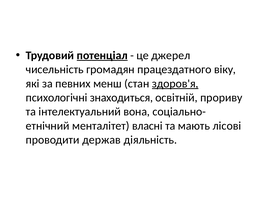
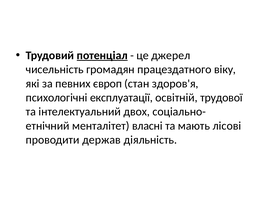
менш: менш -> європ
здоров'я underline: present -> none
знаходиться: знаходиться -> експлуатації
прориву: прориву -> трудової
вона: вона -> двох
